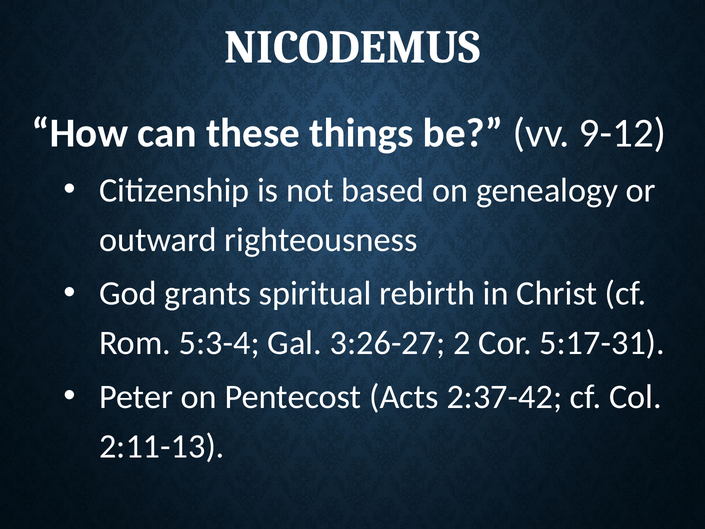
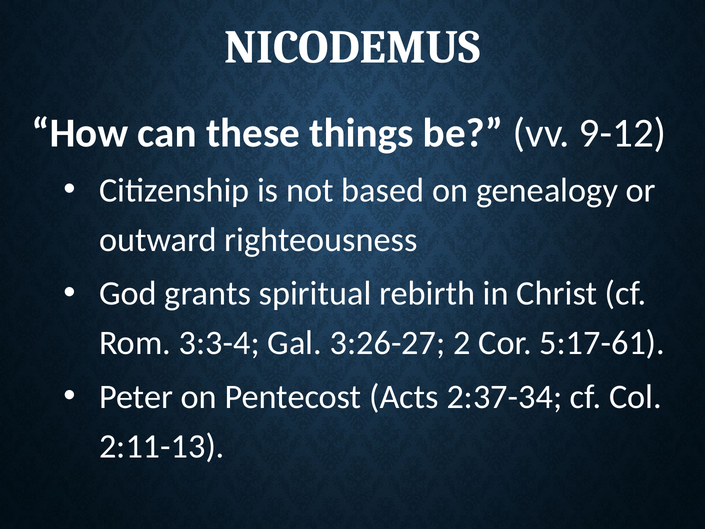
5:3-4: 5:3-4 -> 3:3-4
5:17-31: 5:17-31 -> 5:17-61
2:37-42: 2:37-42 -> 2:37-34
